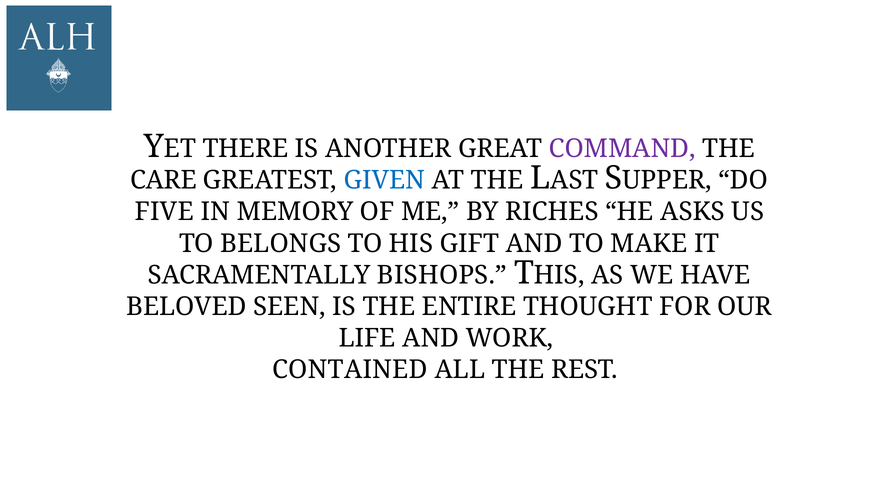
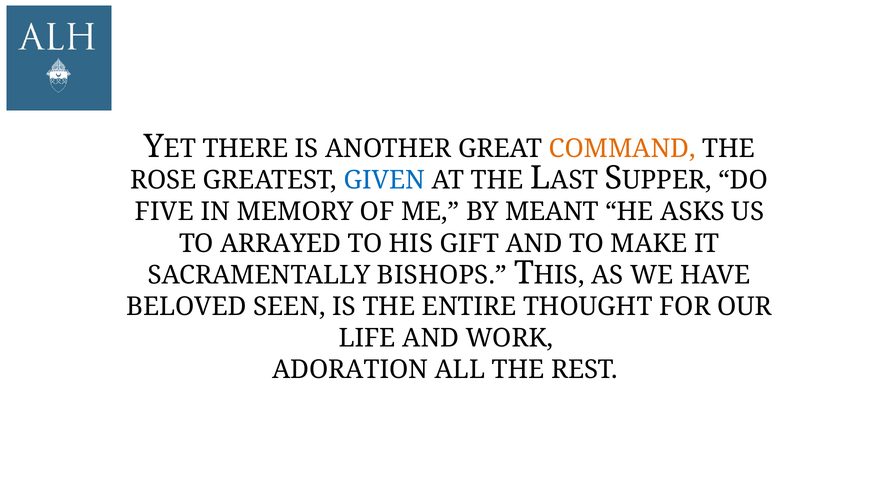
COMMAND colour: purple -> orange
CARE: CARE -> ROSE
RICHES: RICHES -> MEANT
BELONGS: BELONGS -> ARRAYED
CONTAINED: CONTAINED -> ADORATION
